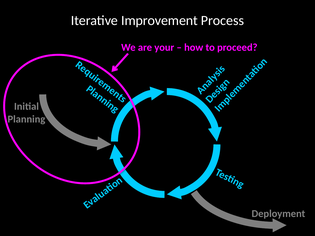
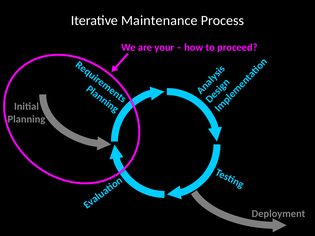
Improvement: Improvement -> Maintenance
